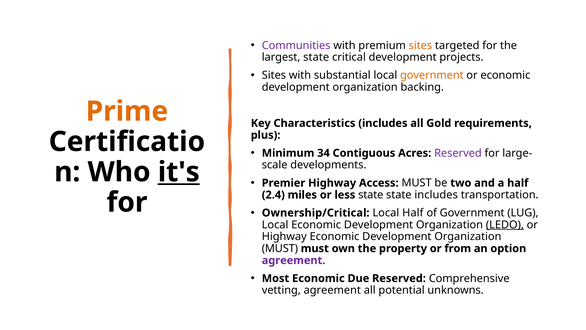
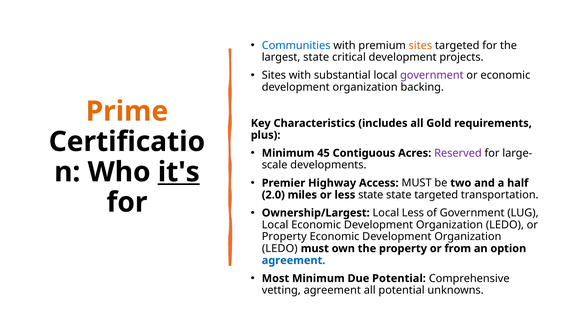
Communities colour: purple -> blue
government at (432, 75) colour: orange -> purple
34: 34 -> 45
2.4: 2.4 -> 2.0
state includes: includes -> targeted
Ownership/Critical: Ownership/Critical -> Ownership/Largest
Local Half: Half -> Less
LEDO at (505, 224) underline: present -> none
Highway at (284, 236): Highway -> Property
MUST at (280, 248): MUST -> LEDO
agreement at (294, 260) colour: purple -> blue
Most Economic: Economic -> Minimum
Due Reserved: Reserved -> Potential
